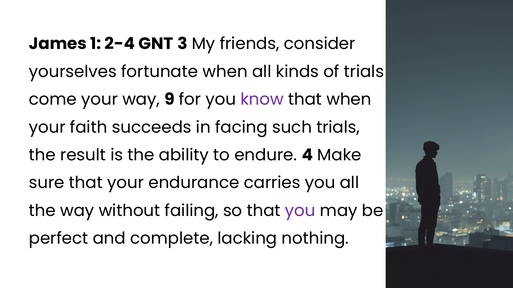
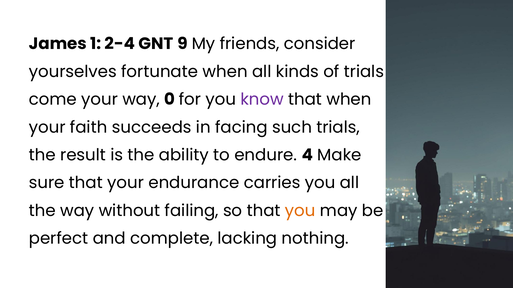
3: 3 -> 9
9: 9 -> 0
you at (300, 211) colour: purple -> orange
